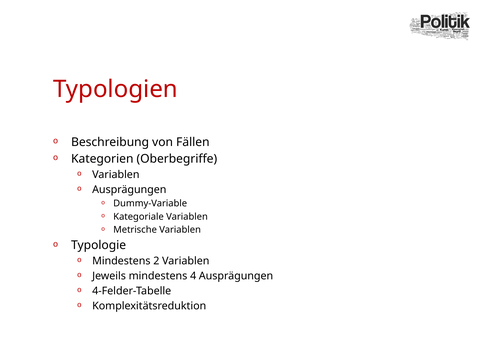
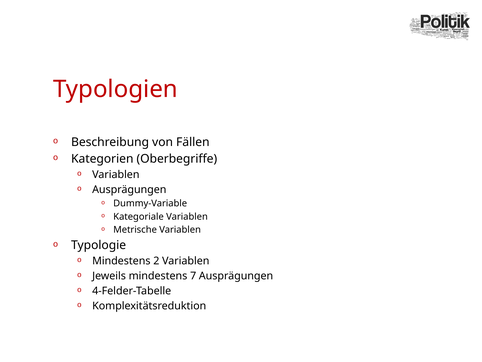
4: 4 -> 7
